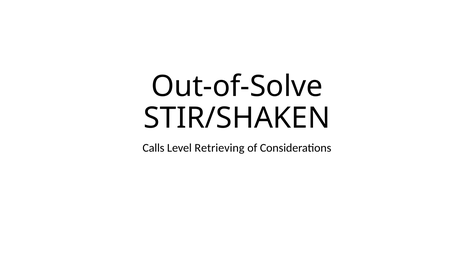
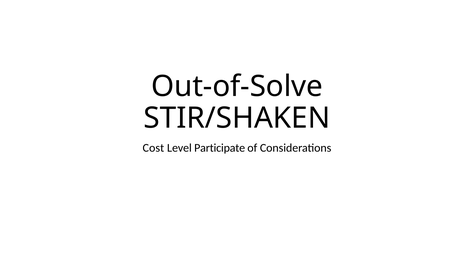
Calls: Calls -> Cost
Retrieving: Retrieving -> Participate
